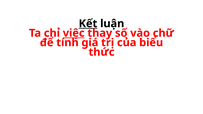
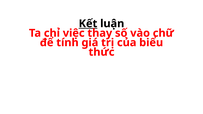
việc underline: present -> none
